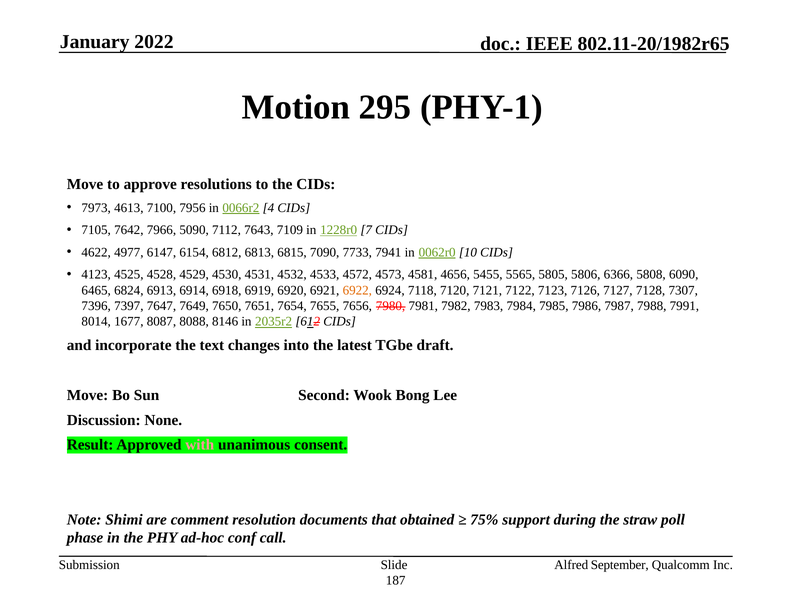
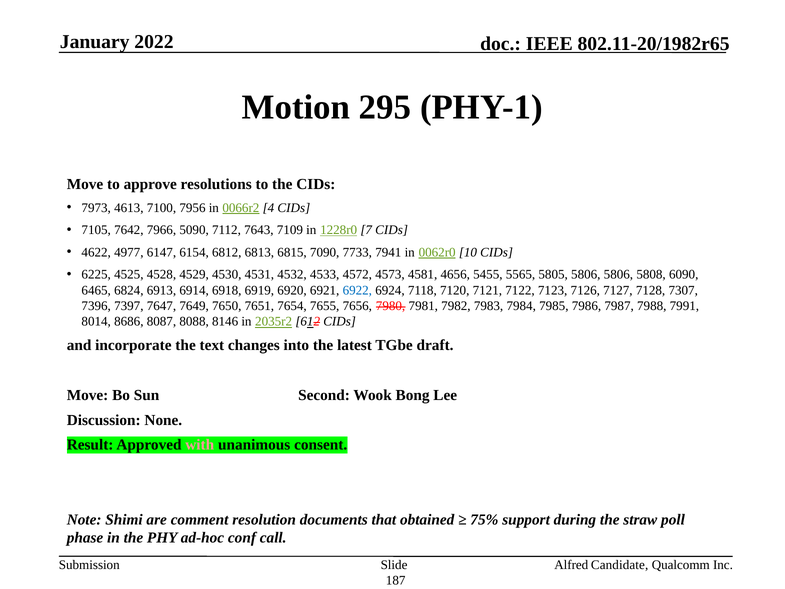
4123: 4123 -> 6225
5806 6366: 6366 -> 5806
6922 colour: orange -> blue
1677: 1677 -> 8686
September: September -> Candidate
